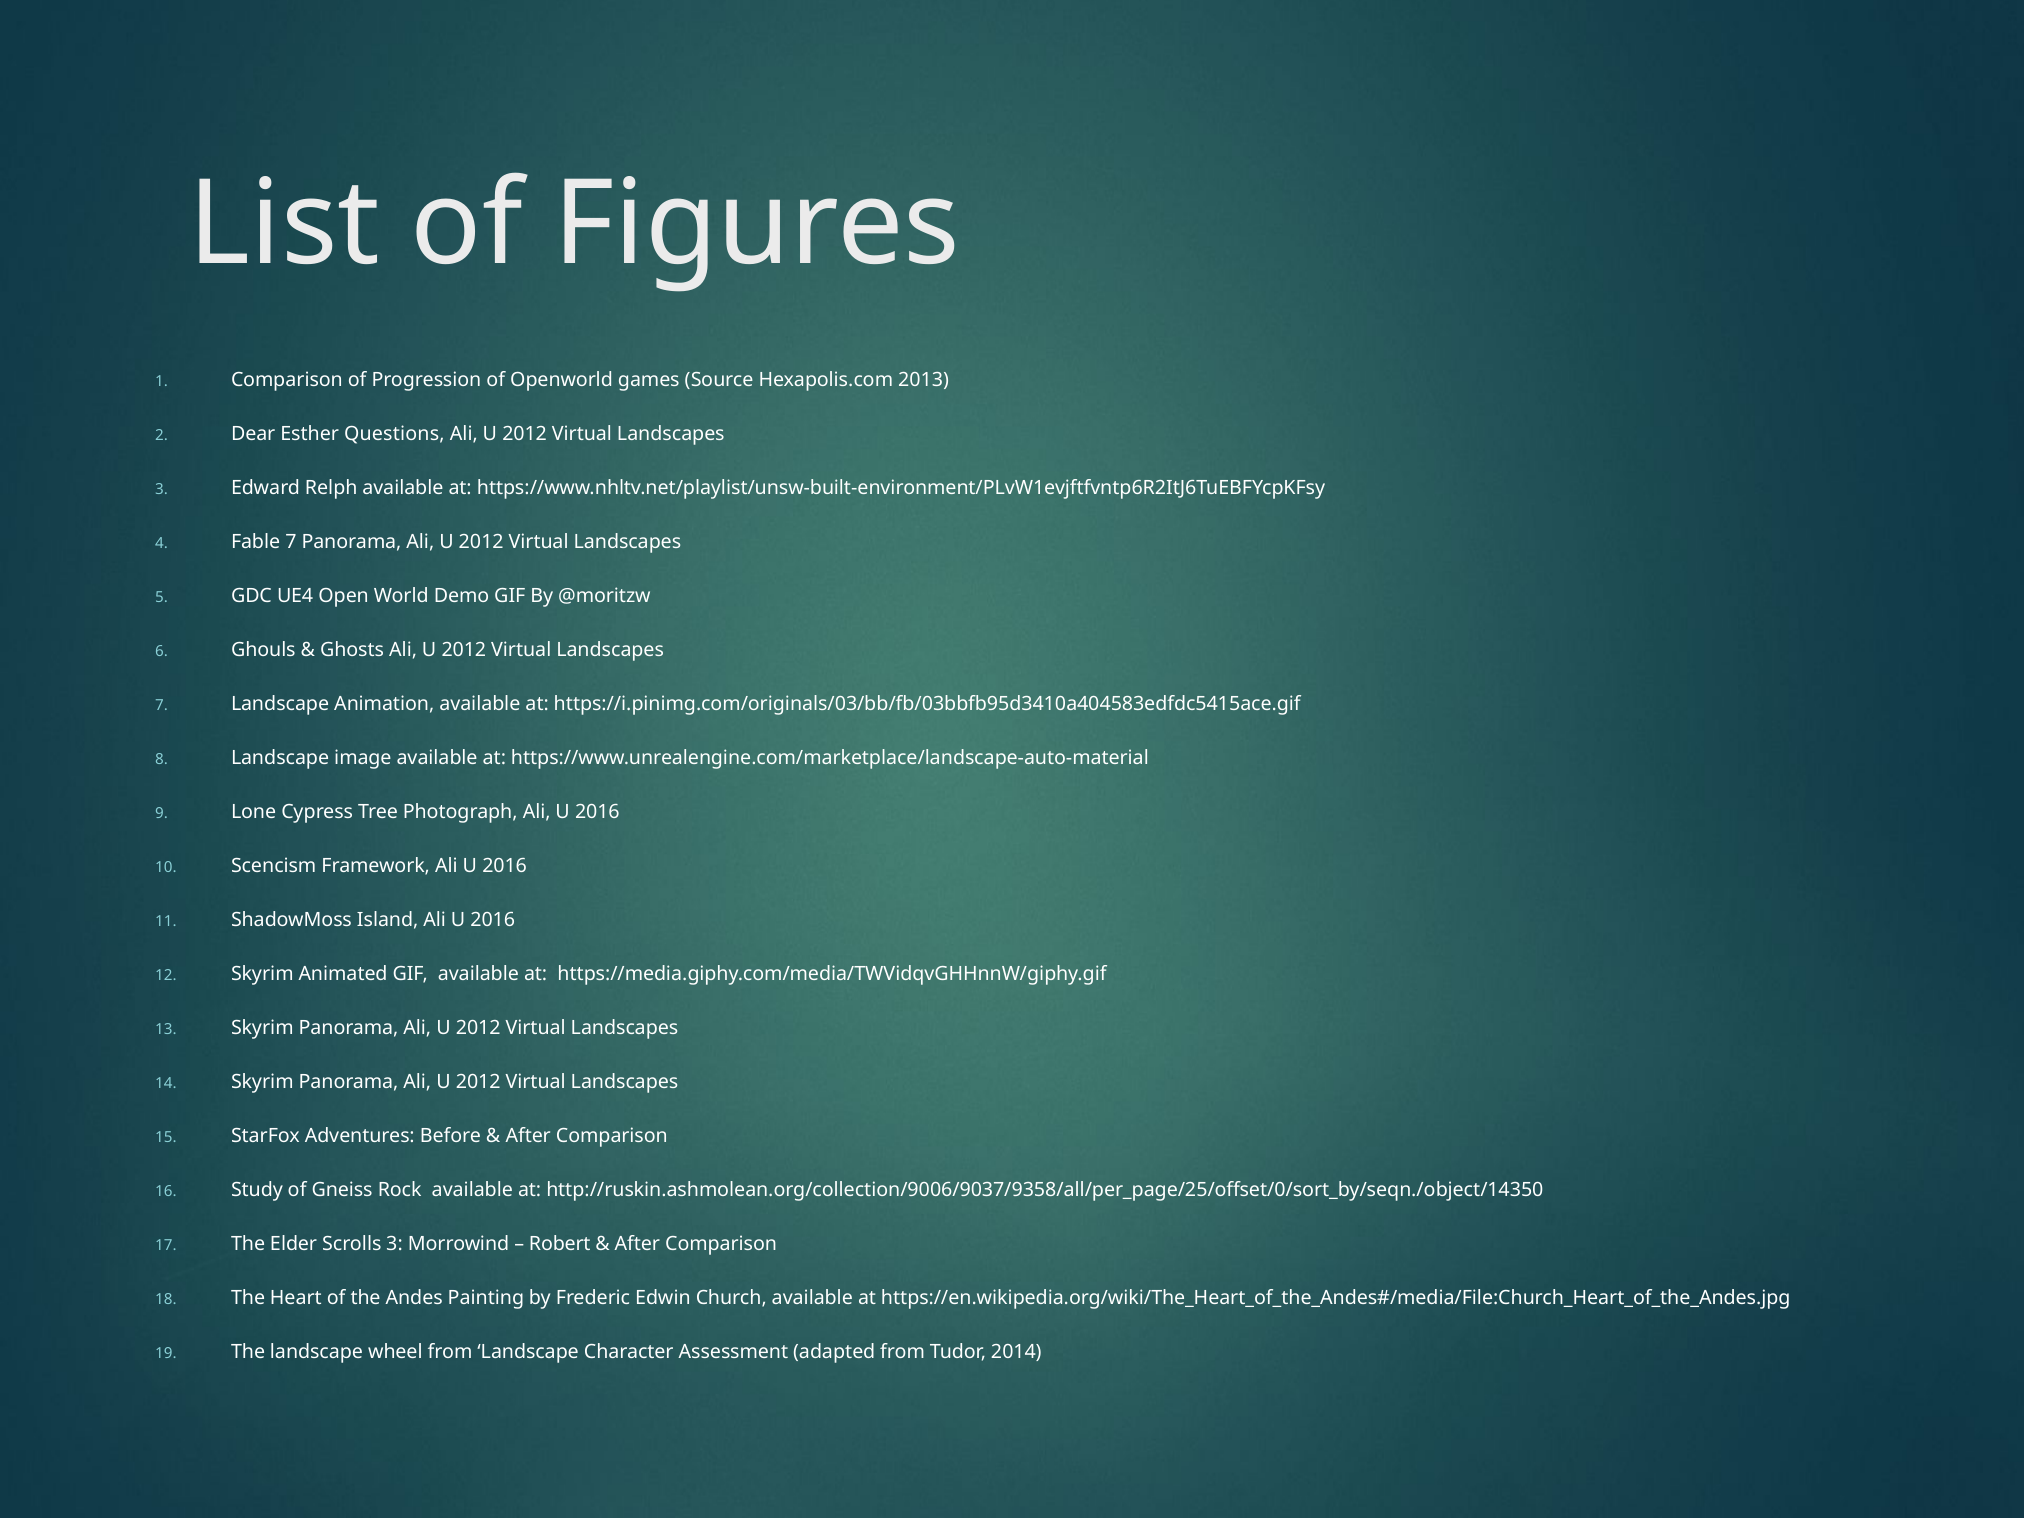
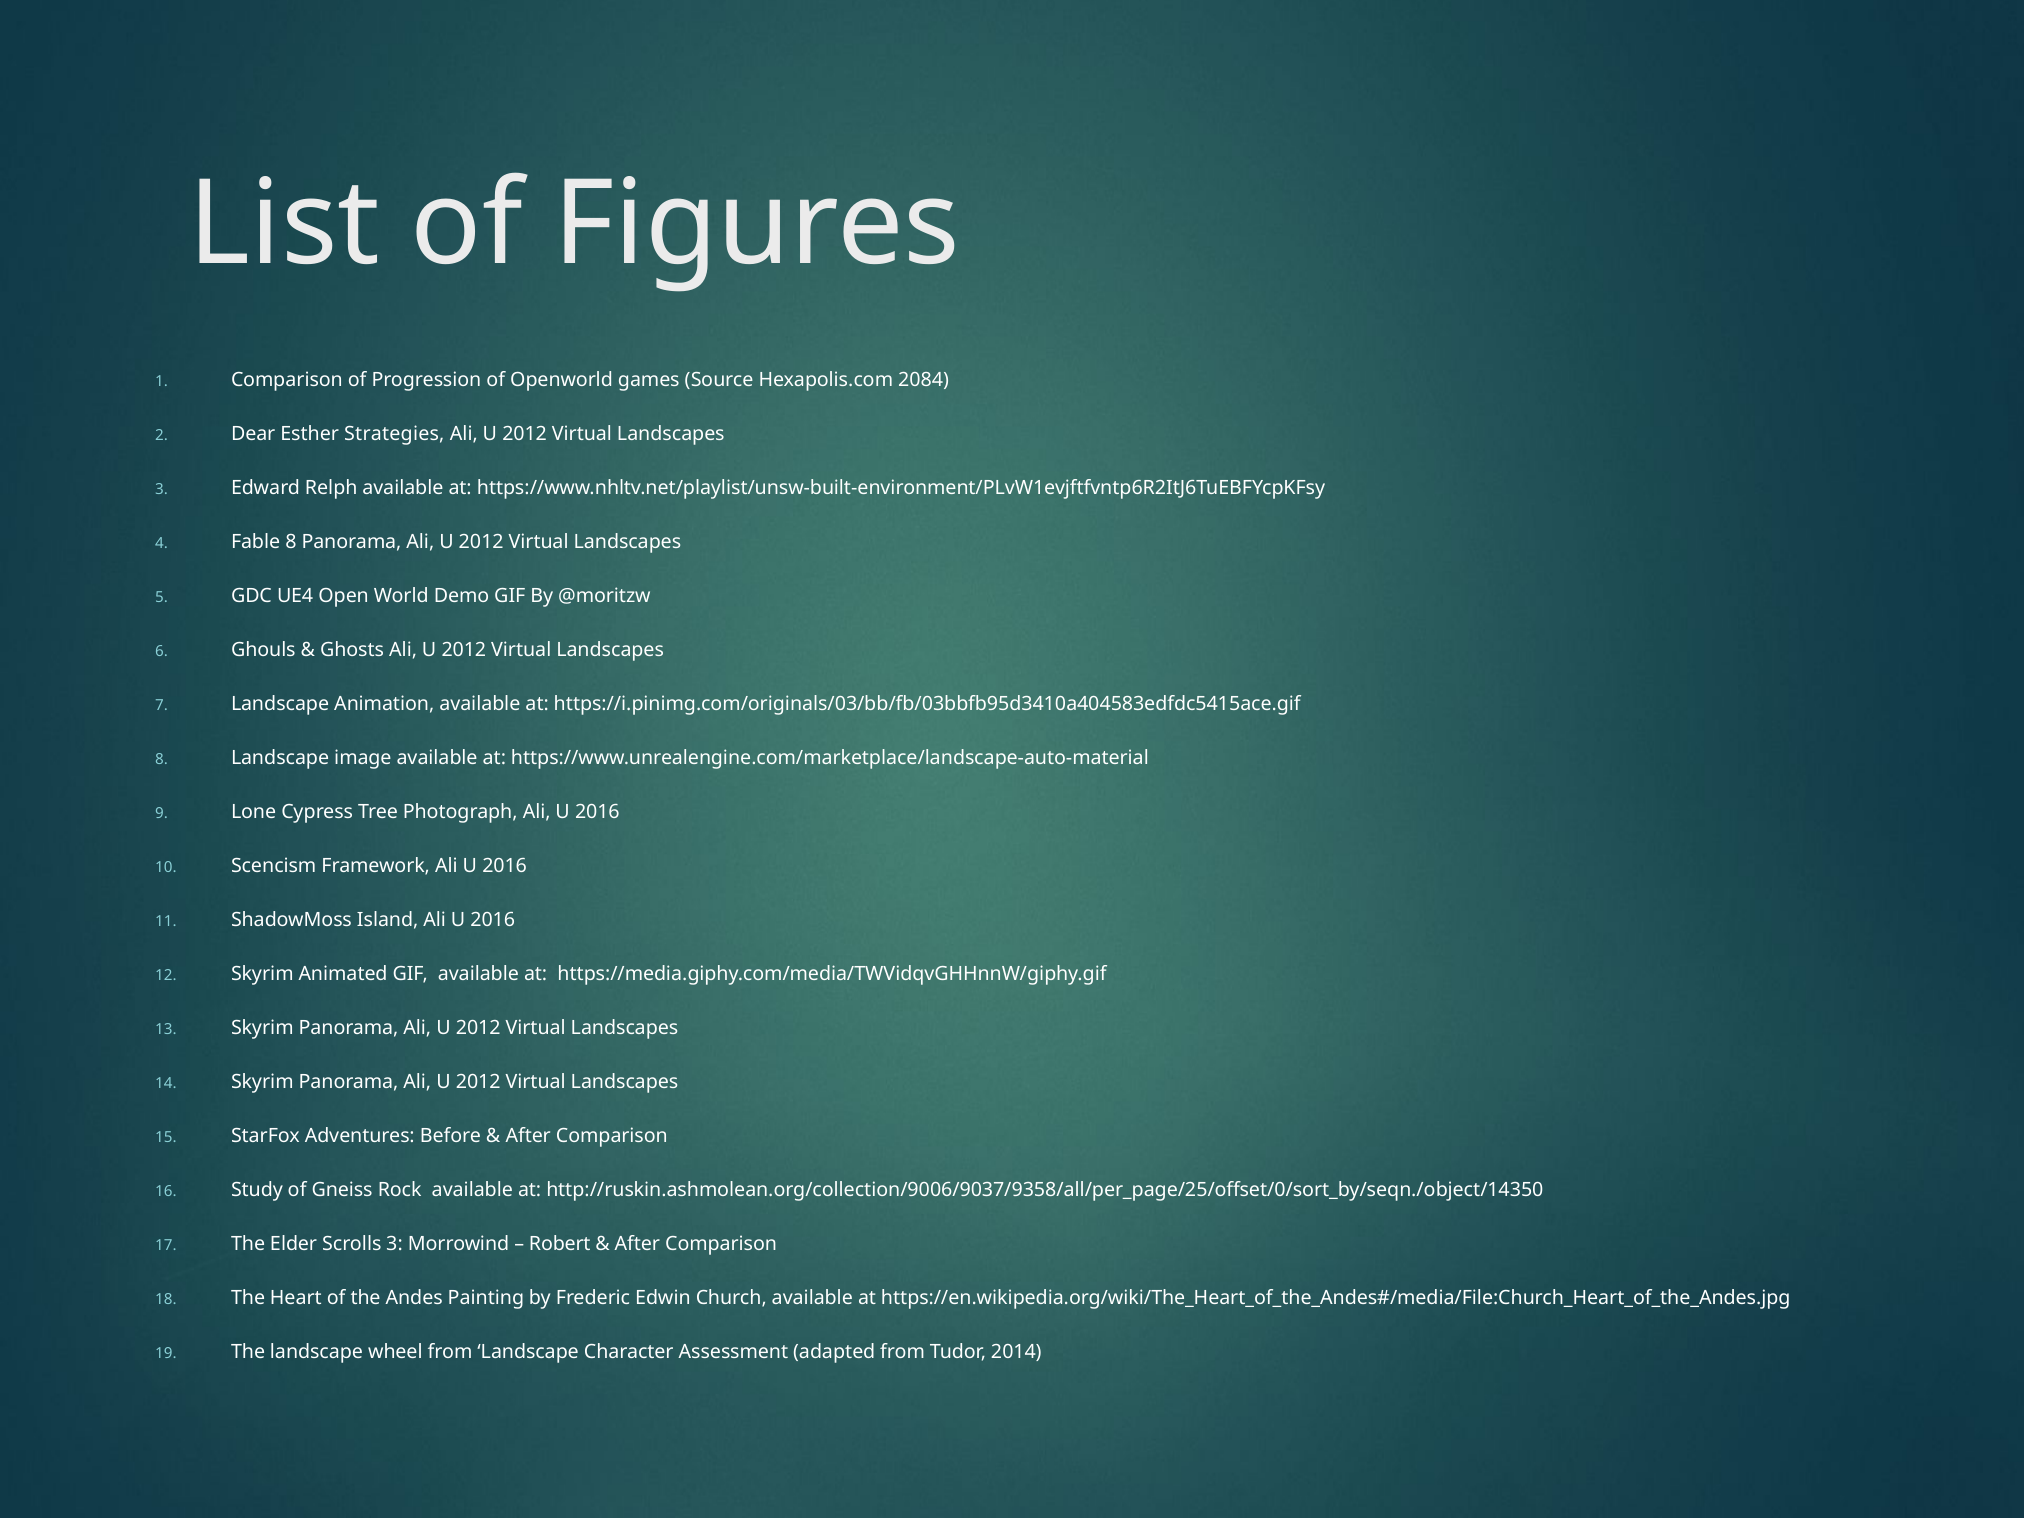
2013: 2013 -> 2084
Questions: Questions -> Strategies
Fable 7: 7 -> 8
